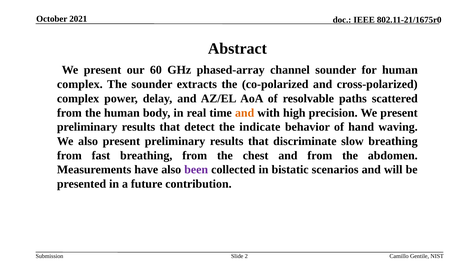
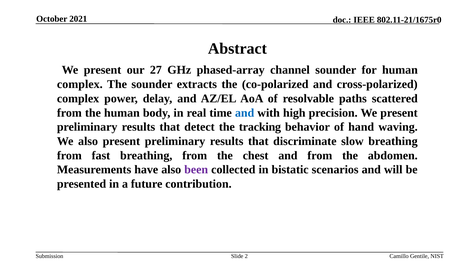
60: 60 -> 27
and at (245, 113) colour: orange -> blue
indicate: indicate -> tracking
